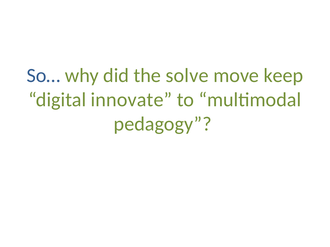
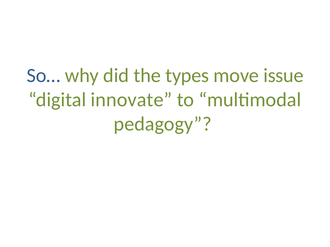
solve: solve -> types
keep: keep -> issue
